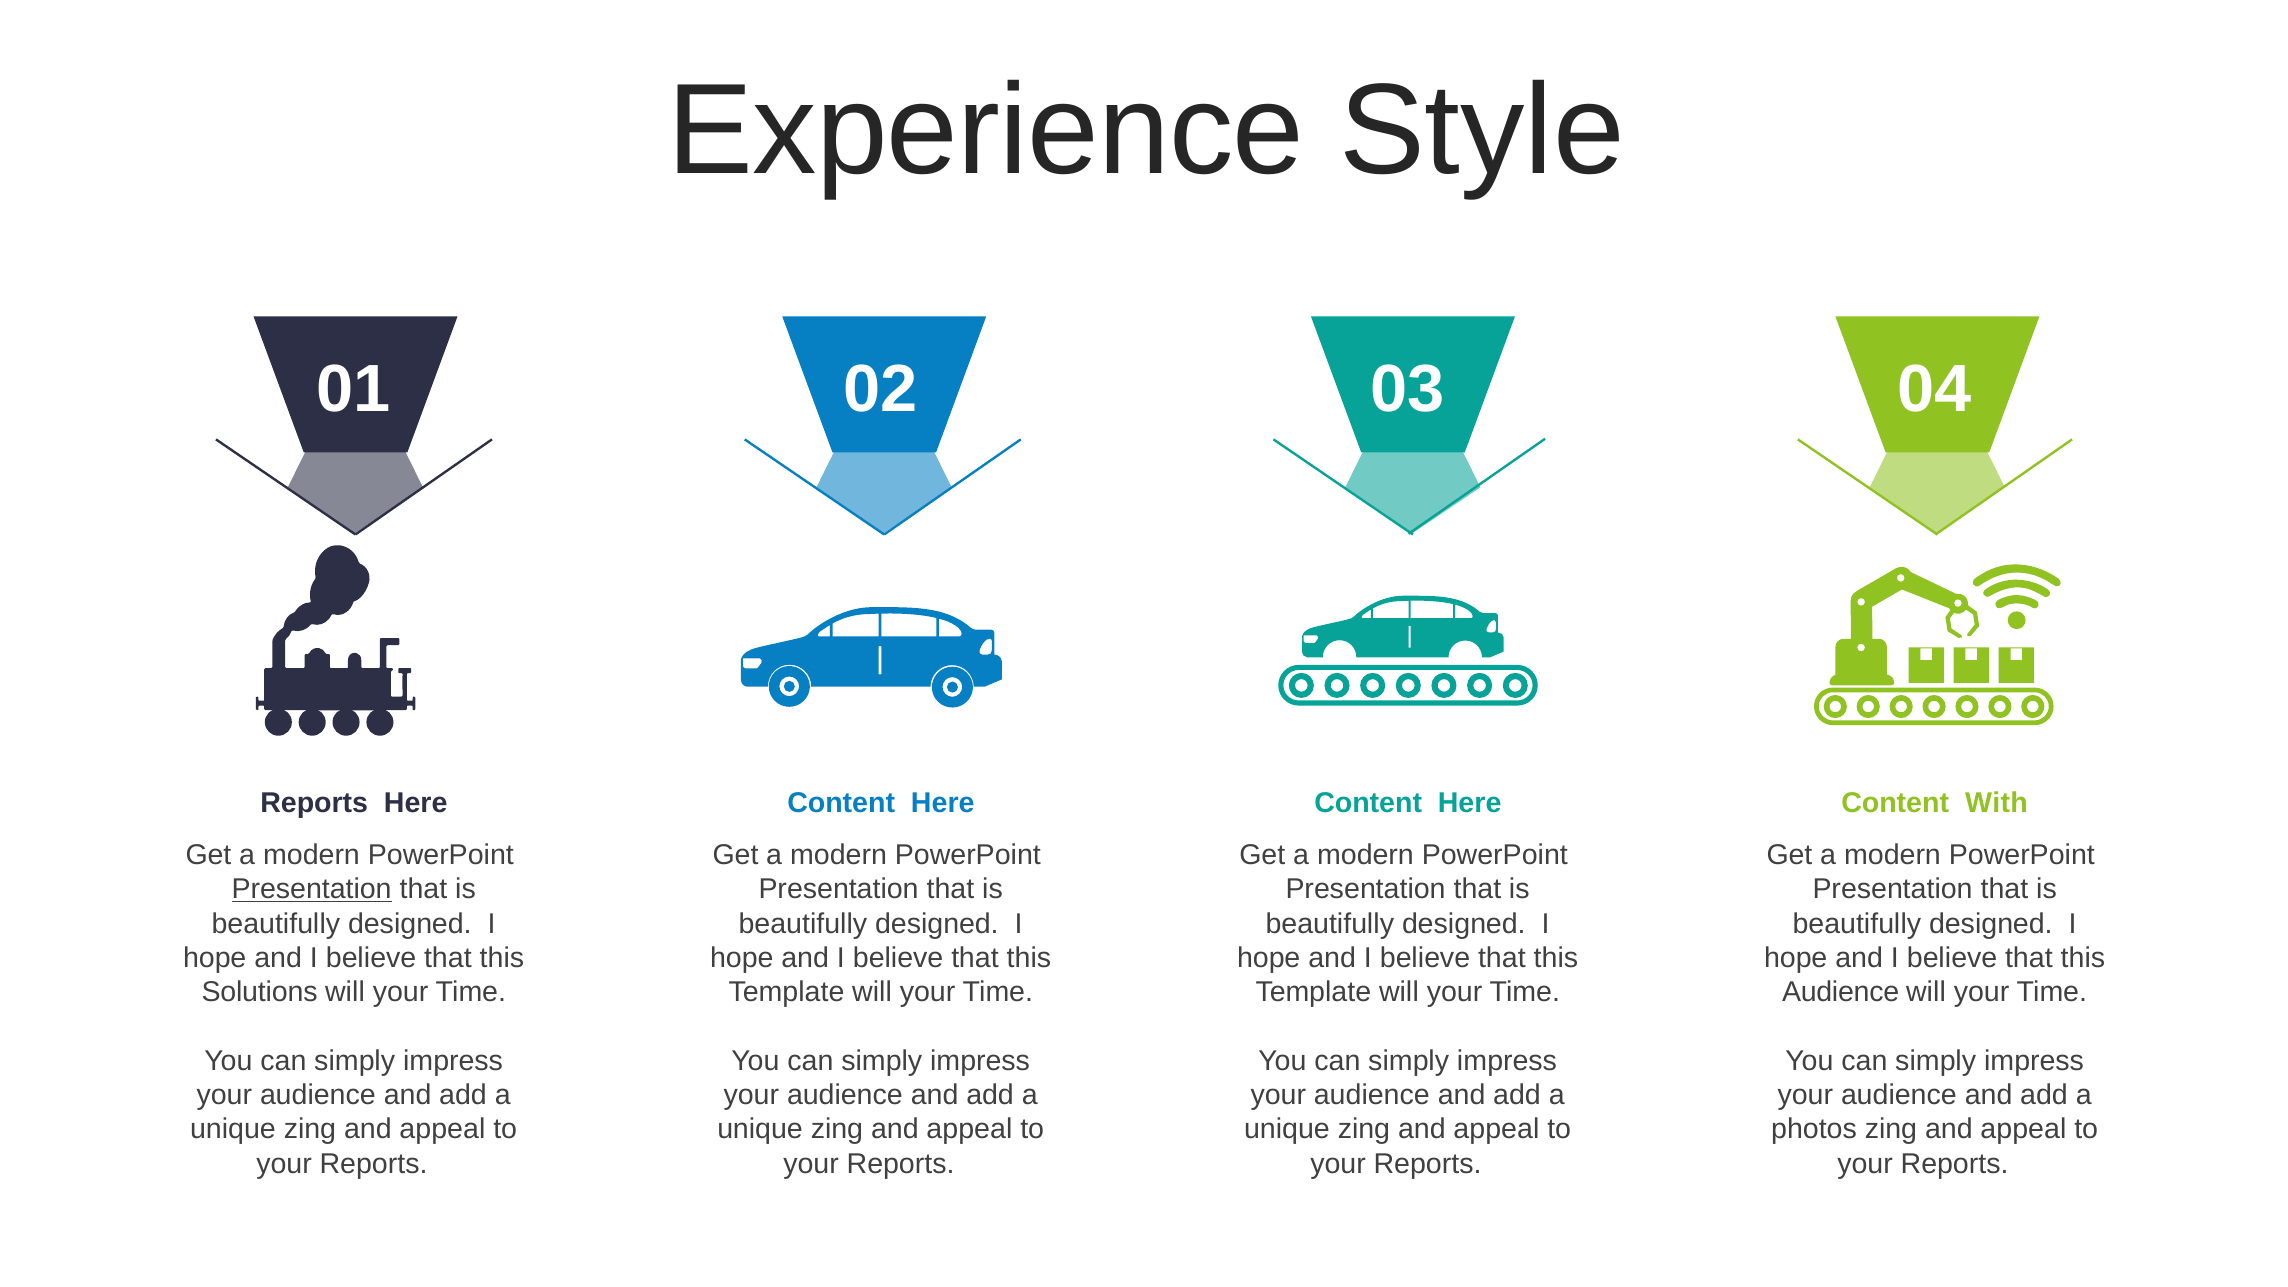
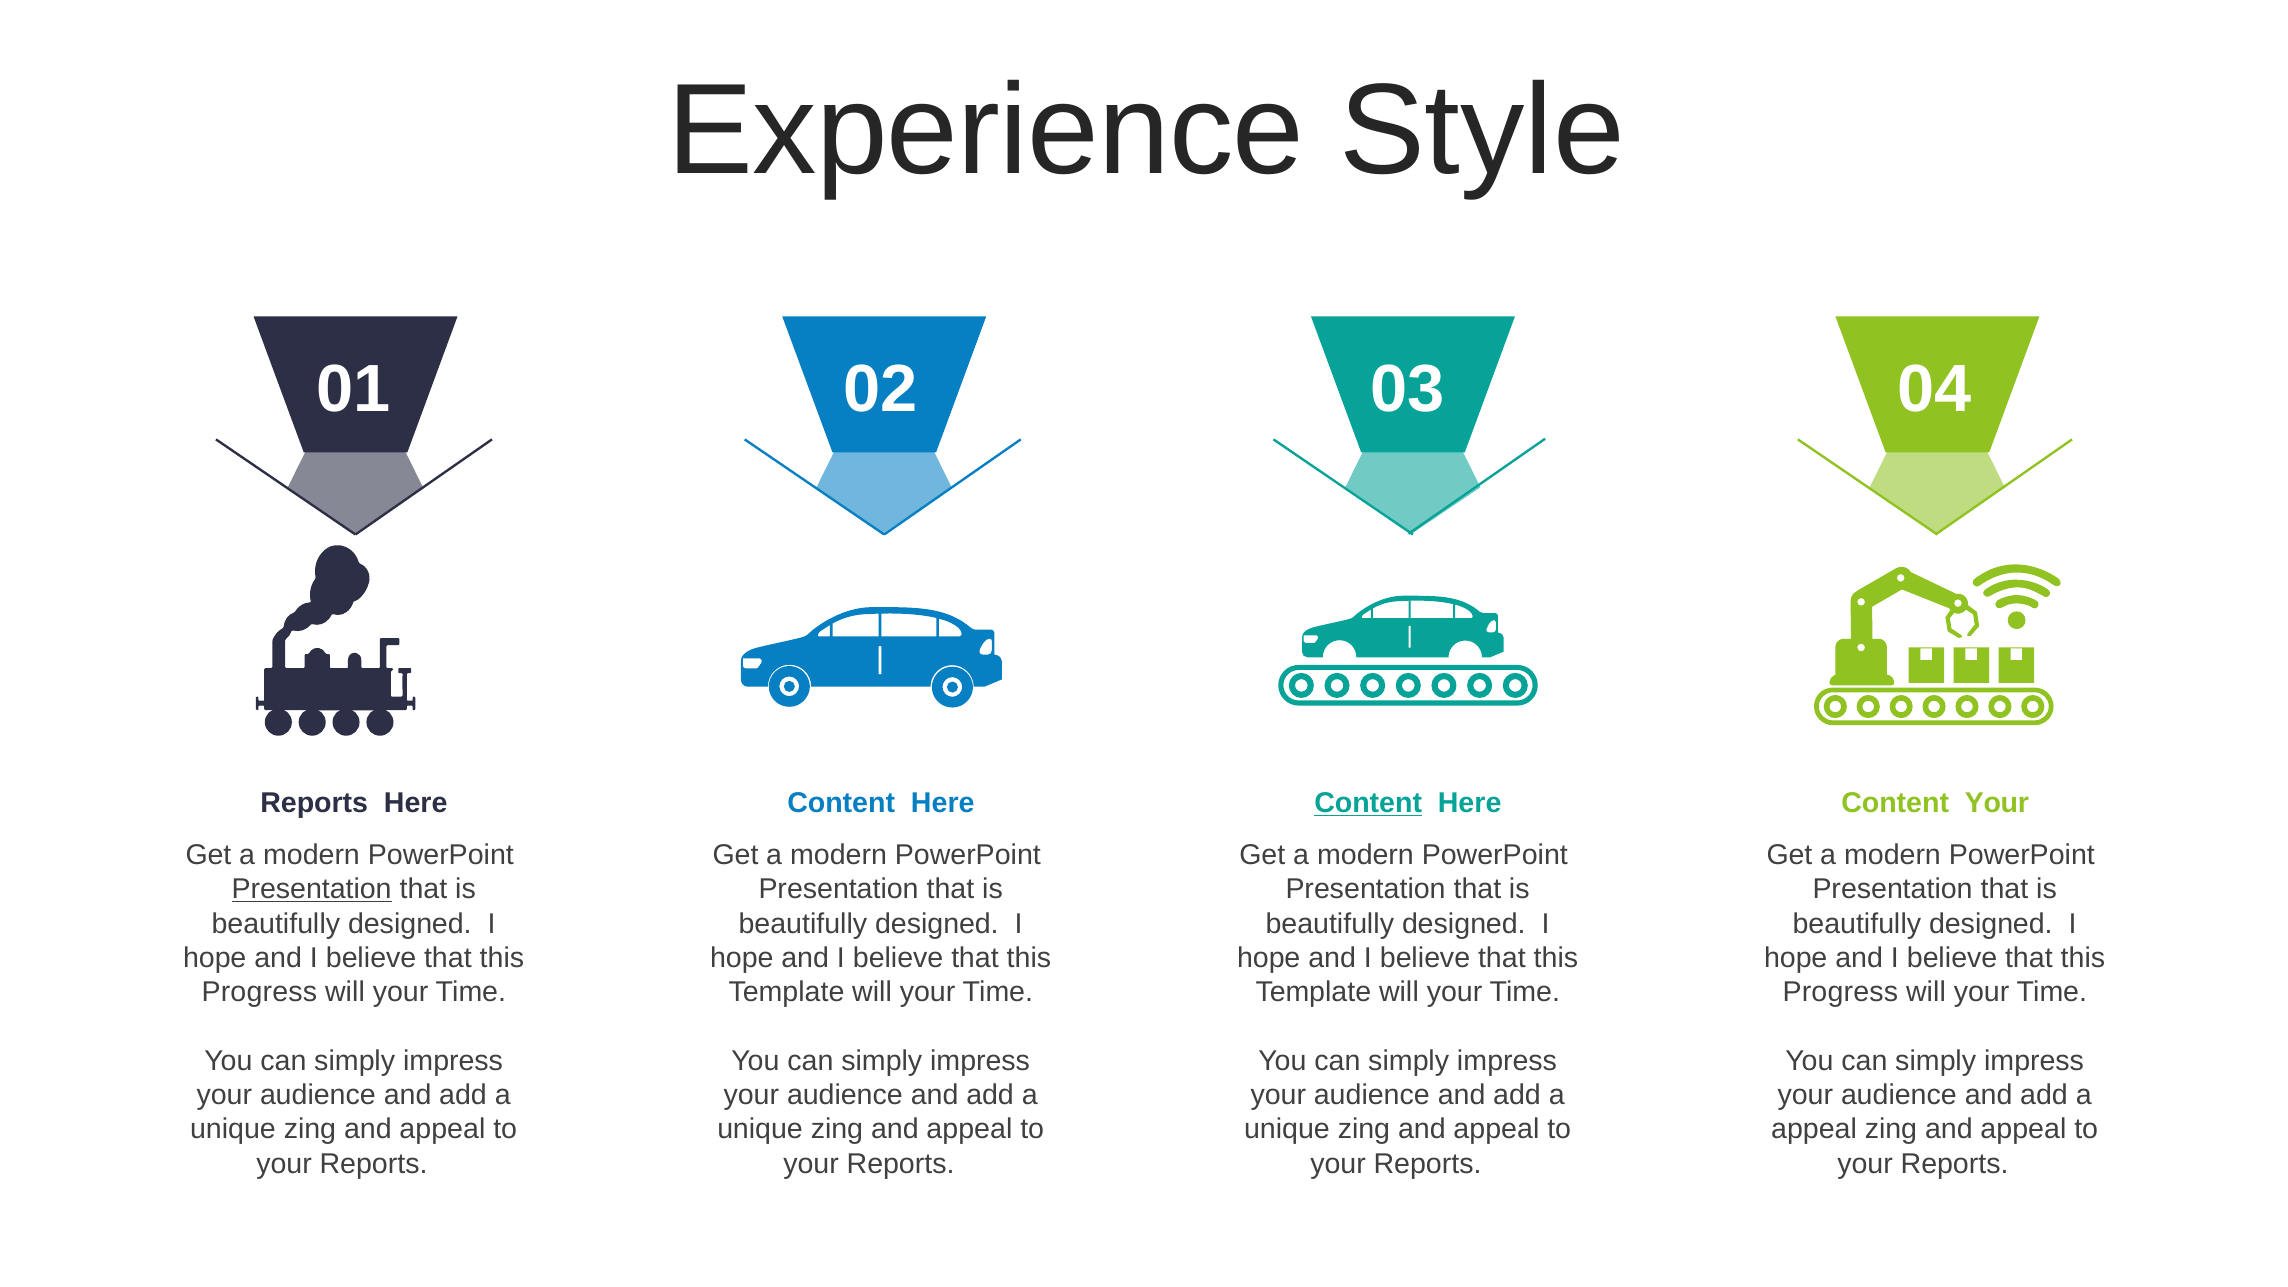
Content at (1368, 803) underline: none -> present
Content With: With -> Your
Solutions at (260, 992): Solutions -> Progress
Audience at (1841, 992): Audience -> Progress
photos at (1814, 1130): photos -> appeal
